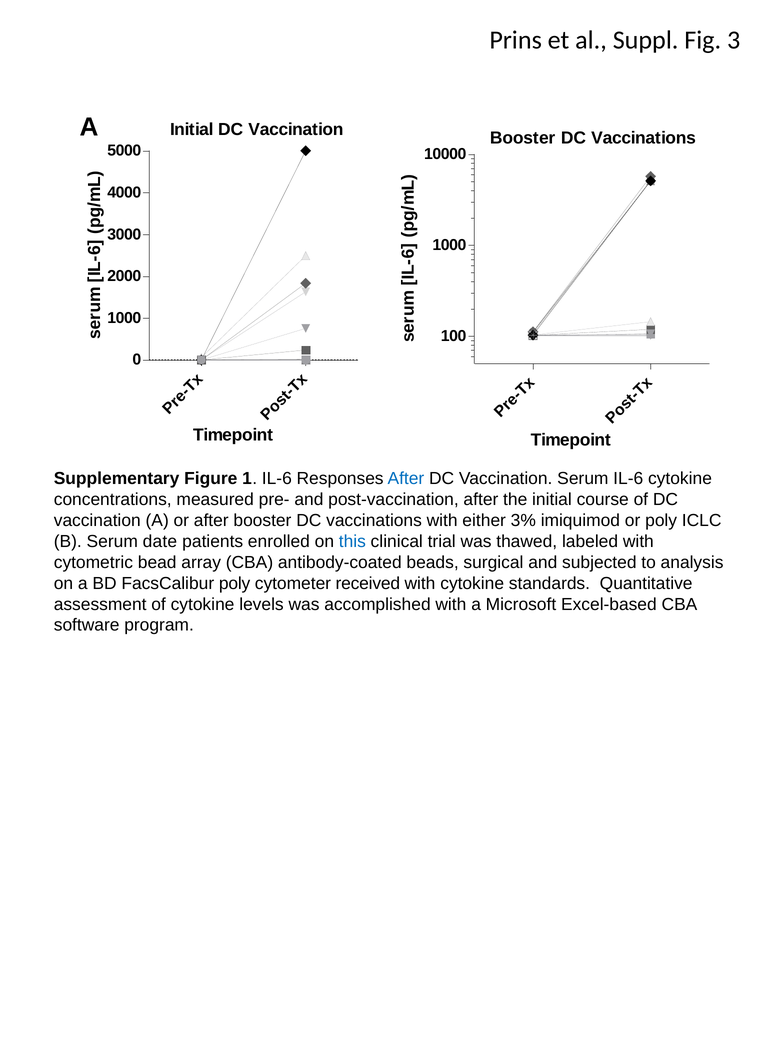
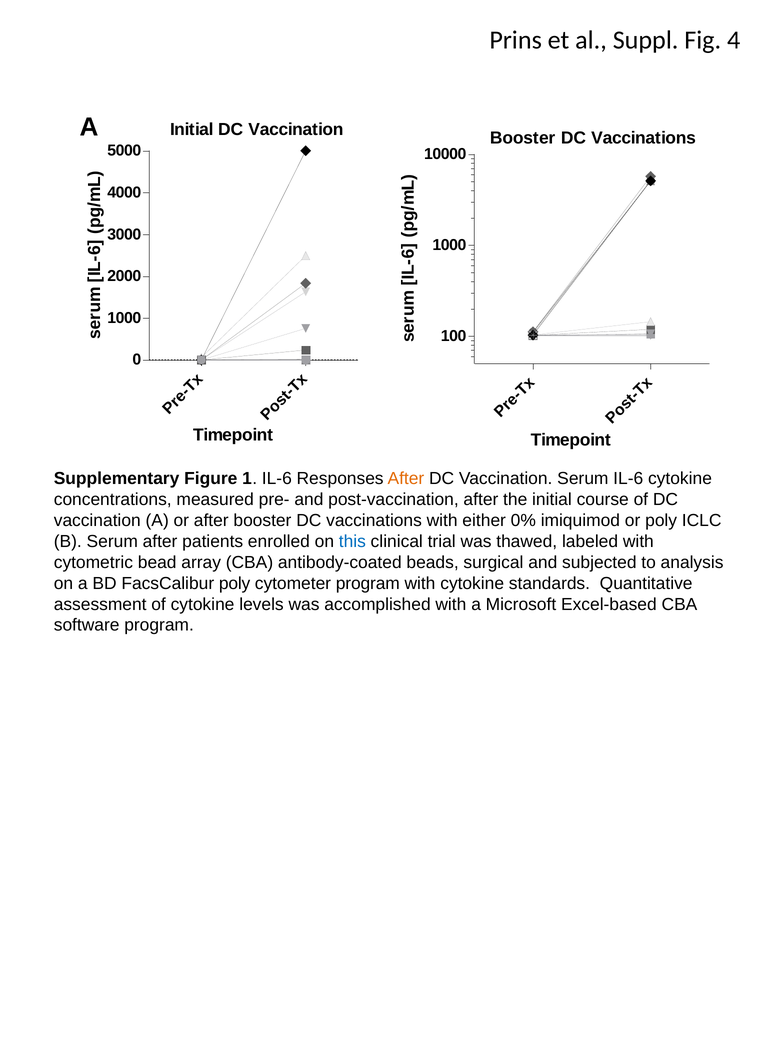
3: 3 -> 4
After at (406, 478) colour: blue -> orange
3%: 3% -> 0%
Serum date: date -> after
cytometer received: received -> program
